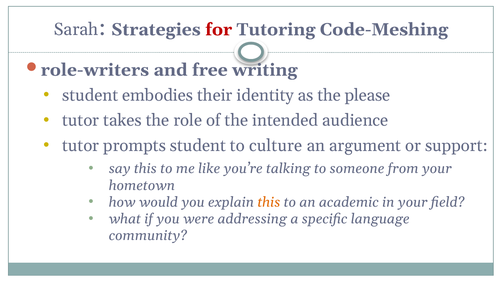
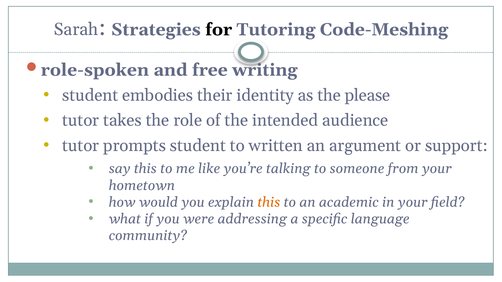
for colour: red -> black
role-writers: role-writers -> role-spoken
culture: culture -> written
